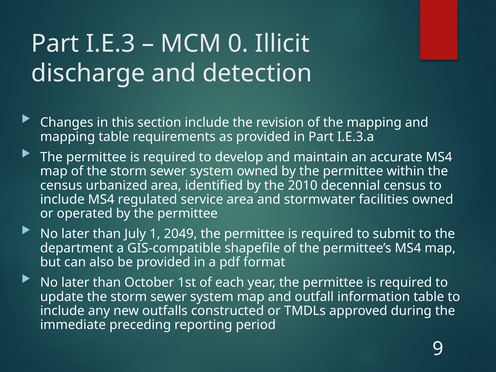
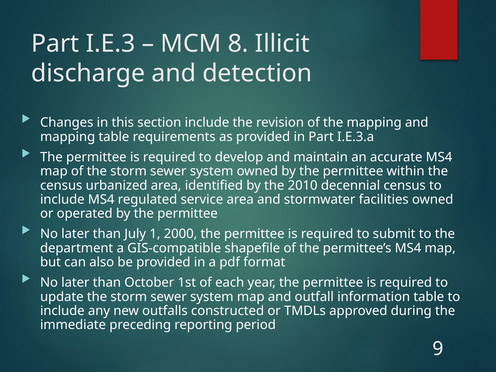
0: 0 -> 8
2049: 2049 -> 2000
